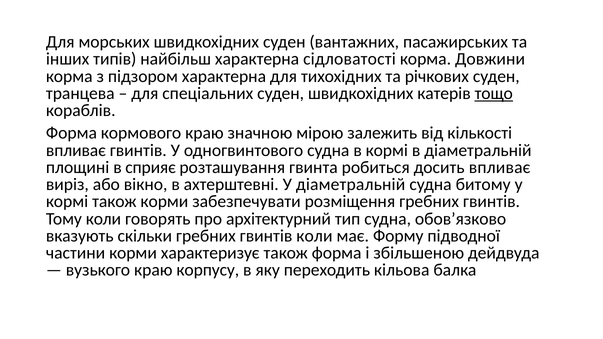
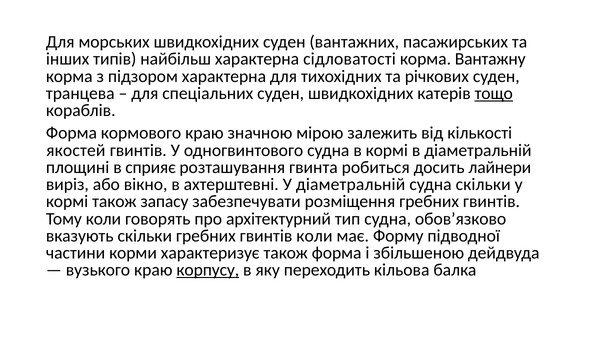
Довжини: Довжини -> Вантажну
впливає at (76, 150): впливає -> якостей
досить впливає: впливає -> лайнери
судна битому: битому -> скільки
також корми: корми -> запасу
корпусу underline: none -> present
